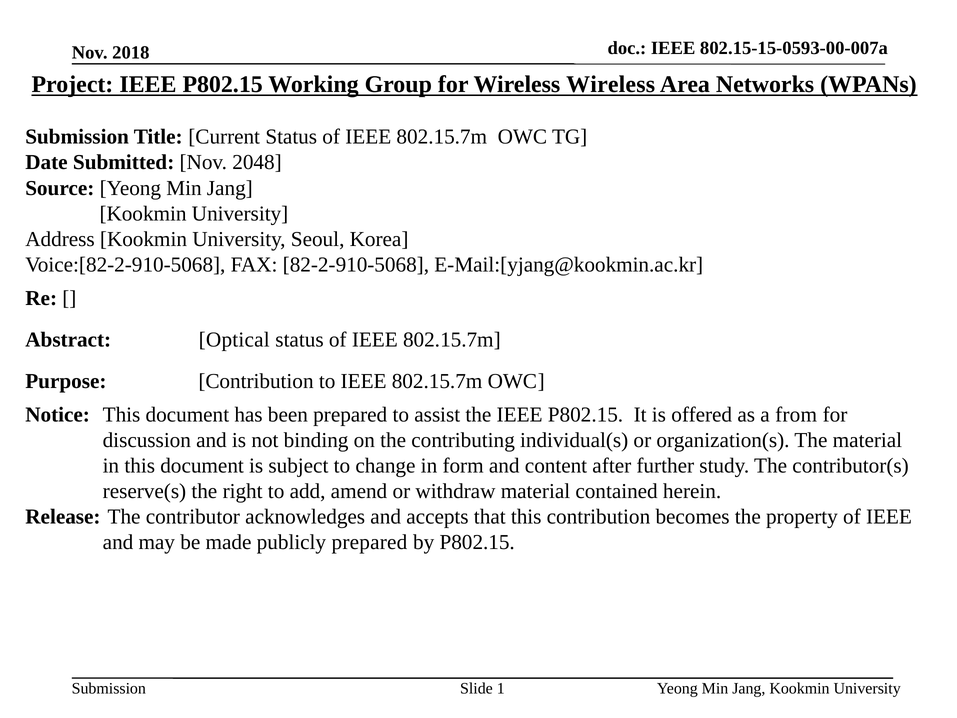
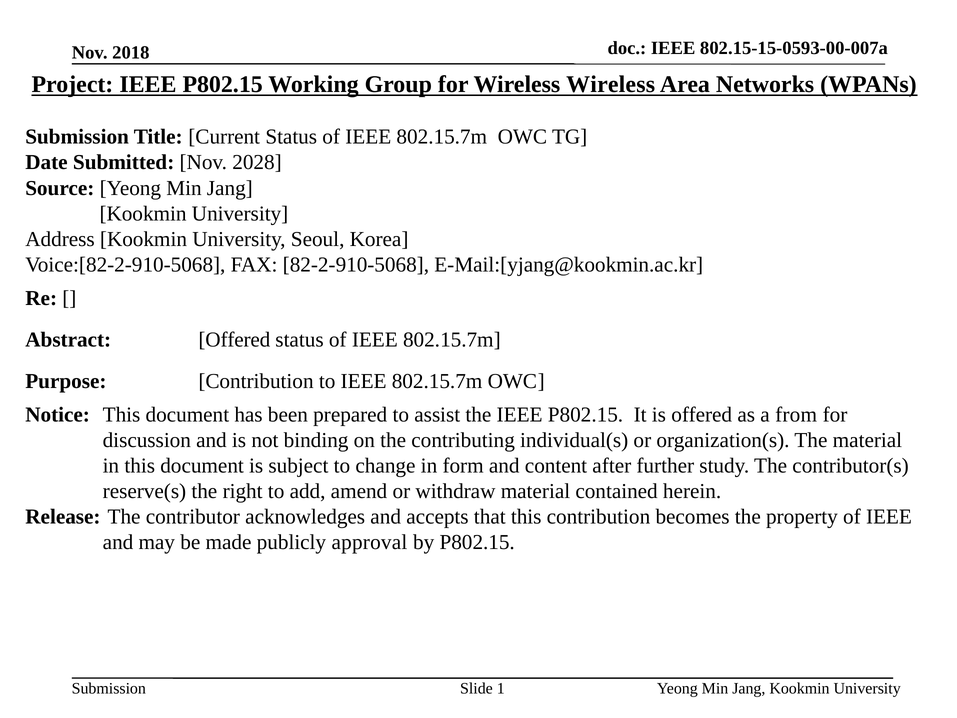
2048: 2048 -> 2028
Abstract Optical: Optical -> Offered
publicly prepared: prepared -> approval
